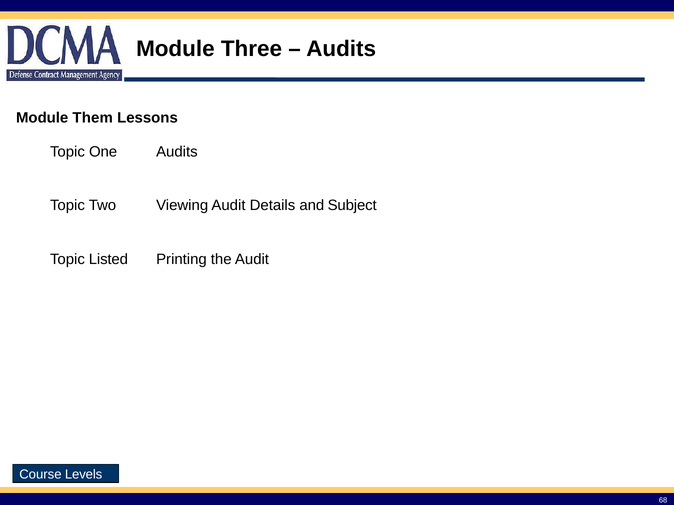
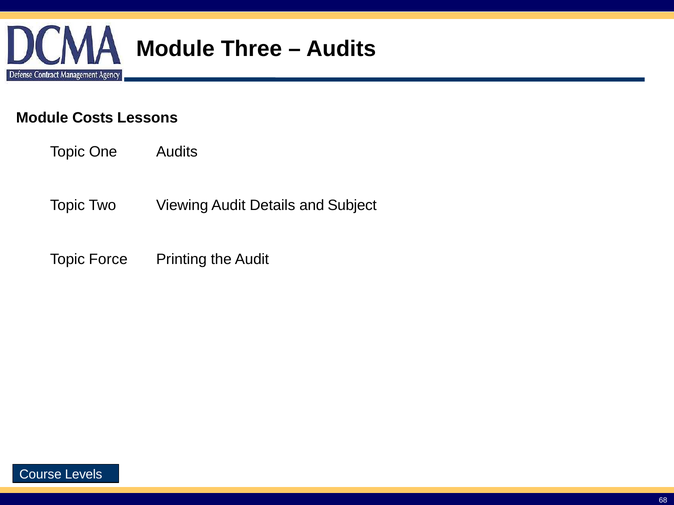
Them: Them -> Costs
Listed: Listed -> Force
